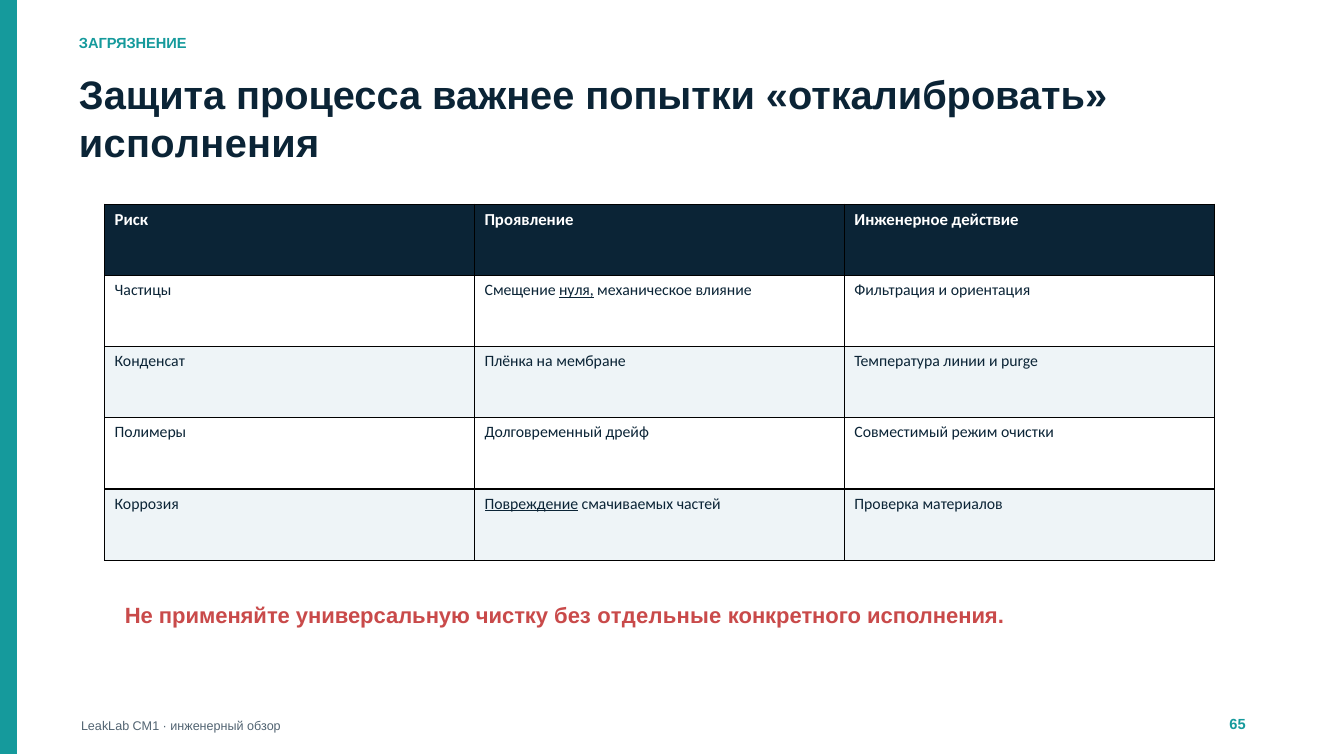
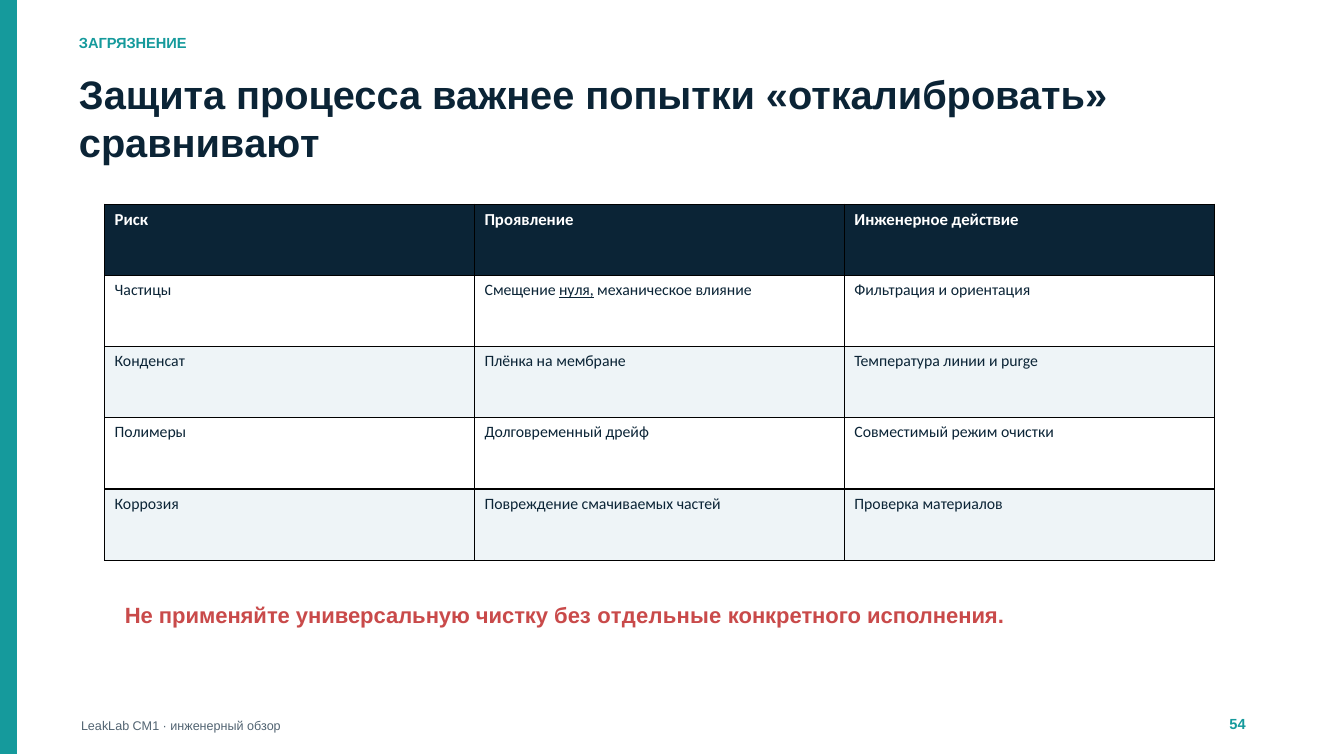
исполнения at (199, 144): исполнения -> сравнивают
Повреждение underline: present -> none
65: 65 -> 54
